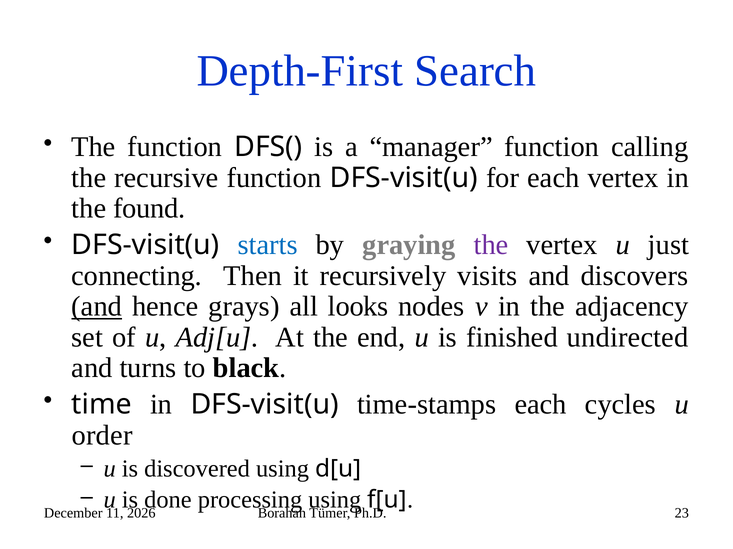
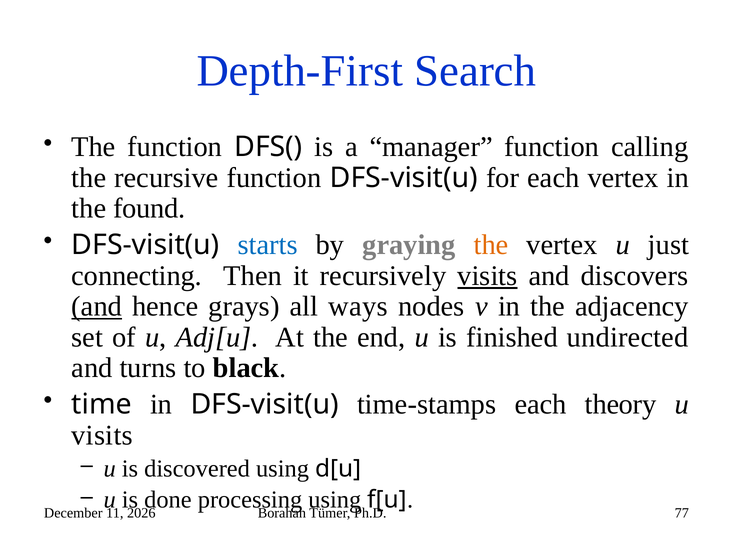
the at (491, 245) colour: purple -> orange
visits at (487, 276) underline: none -> present
looks: looks -> ways
cycles: cycles -> theory
order at (102, 436): order -> visits
23: 23 -> 77
